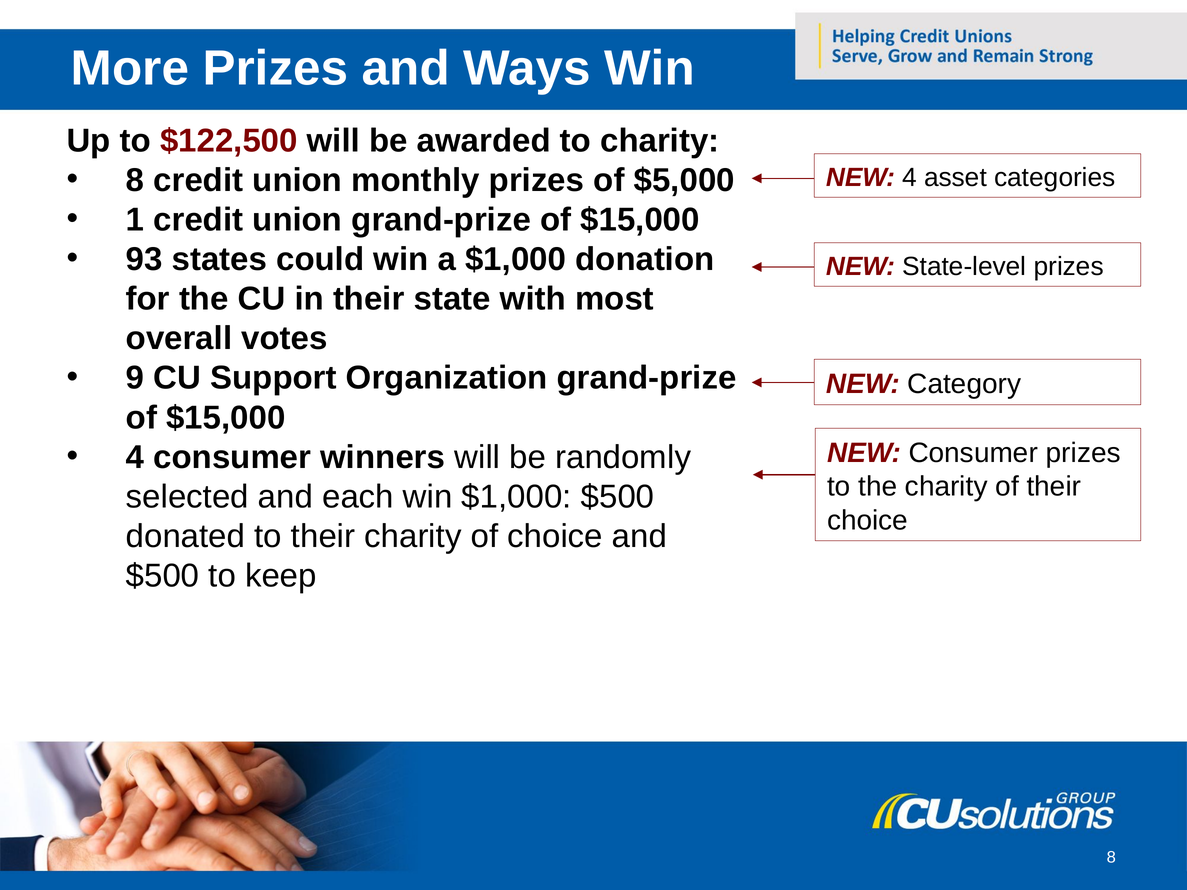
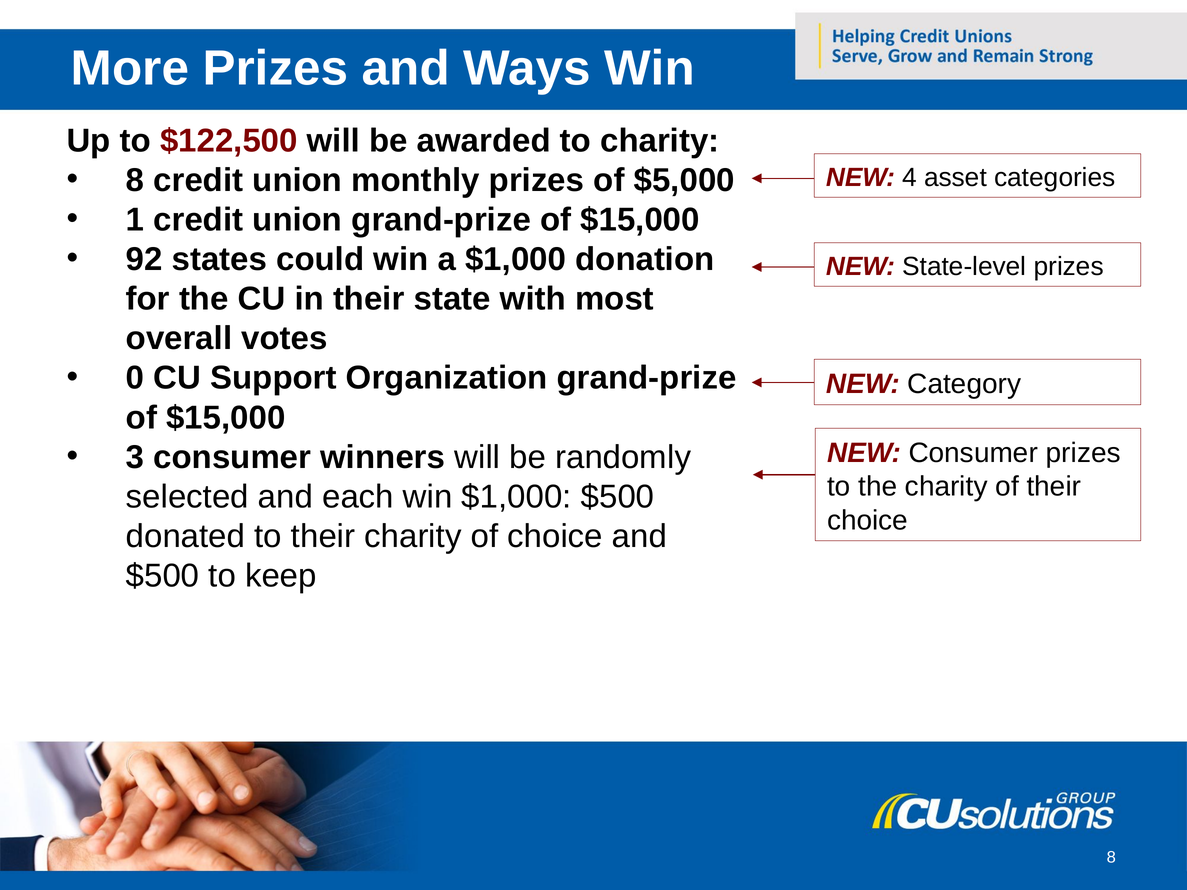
93: 93 -> 92
9: 9 -> 0
4 at (135, 457): 4 -> 3
